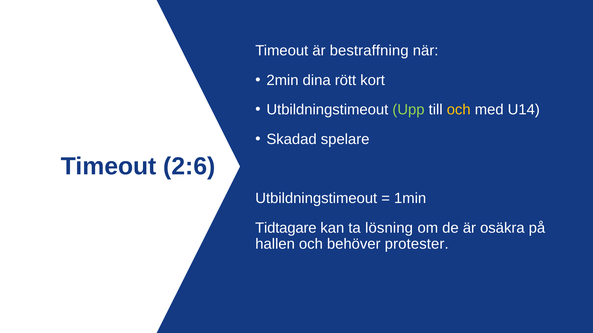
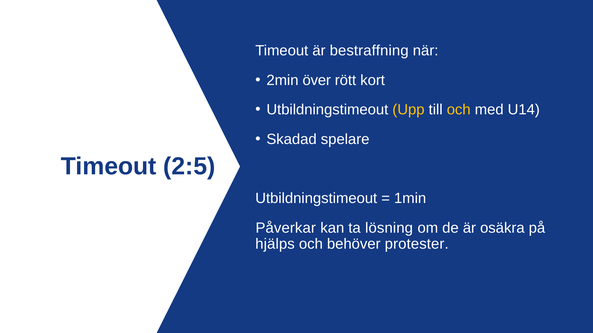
dina: dina -> över
Upp colour: light green -> yellow
2:6: 2:6 -> 2:5
Tidtagare: Tidtagare -> Påverkar
hallen: hallen -> hjälps
